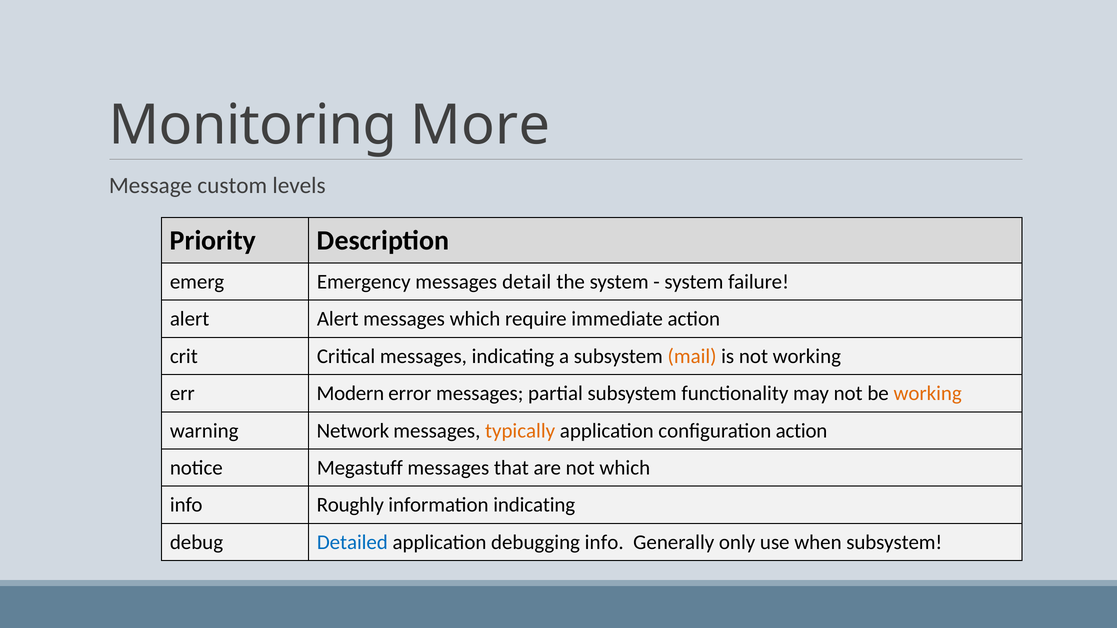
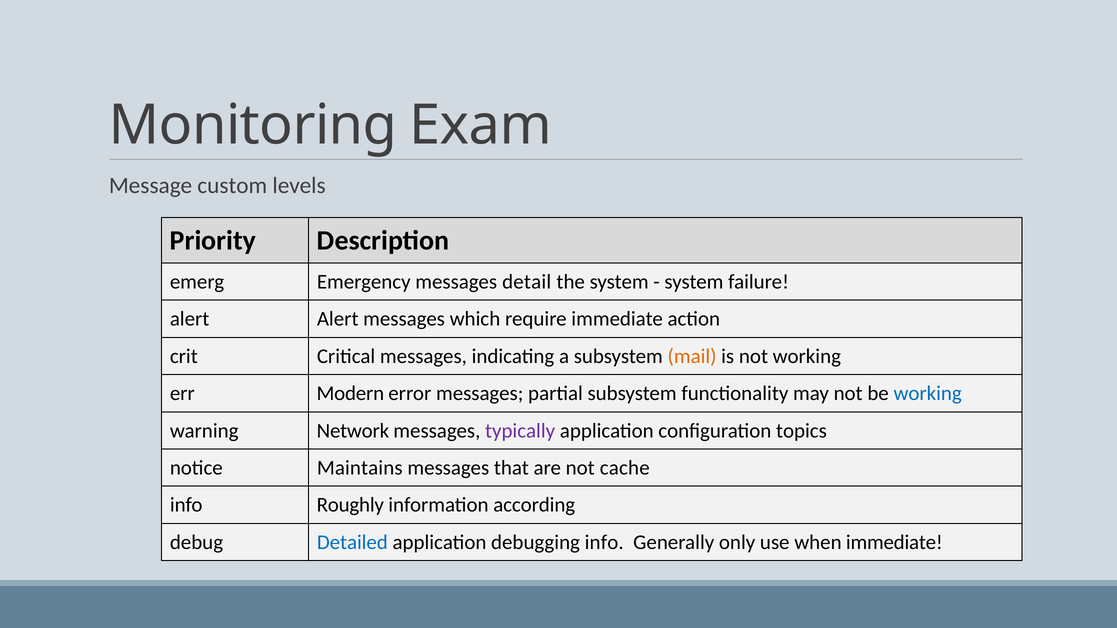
More: More -> Exam
working at (928, 394) colour: orange -> blue
typically colour: orange -> purple
configuration action: action -> topics
Megastuff: Megastuff -> Maintains
not which: which -> cache
information indicating: indicating -> according
when subsystem: subsystem -> immediate
